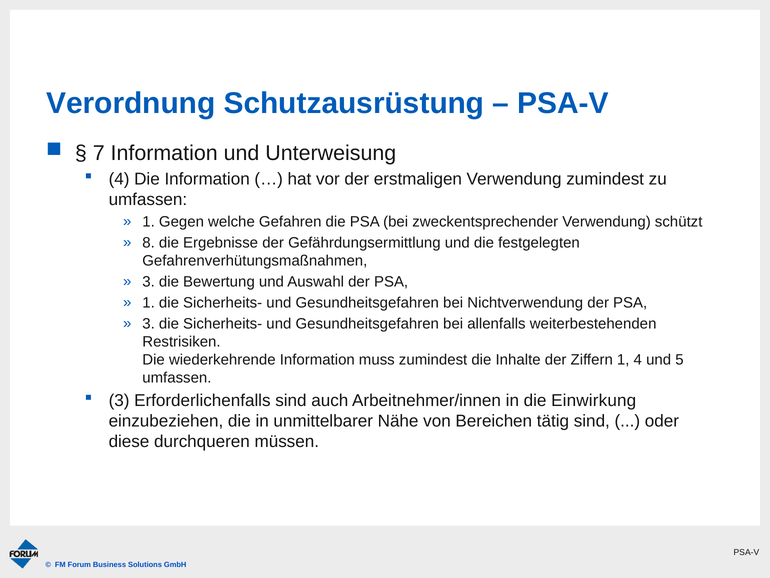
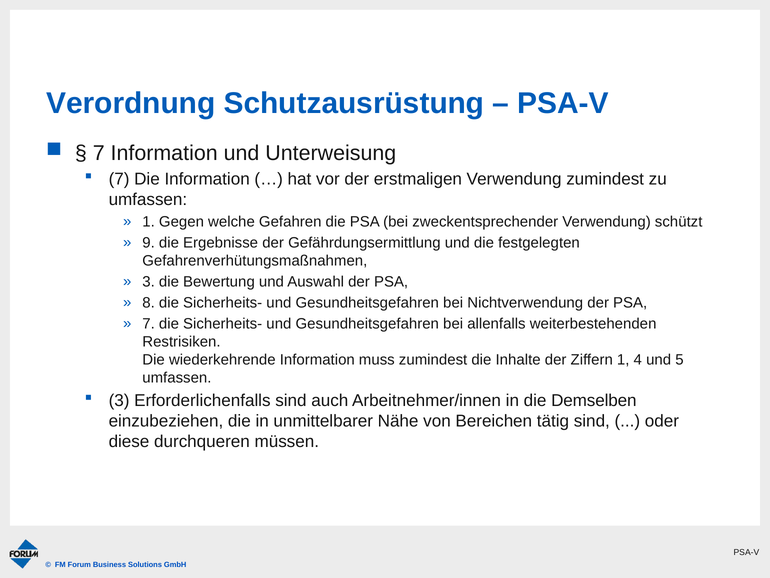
4 at (119, 179): 4 -> 7
8: 8 -> 9
1 at (149, 303): 1 -> 8
3 at (149, 324): 3 -> 7
Einwirkung: Einwirkung -> Demselben
